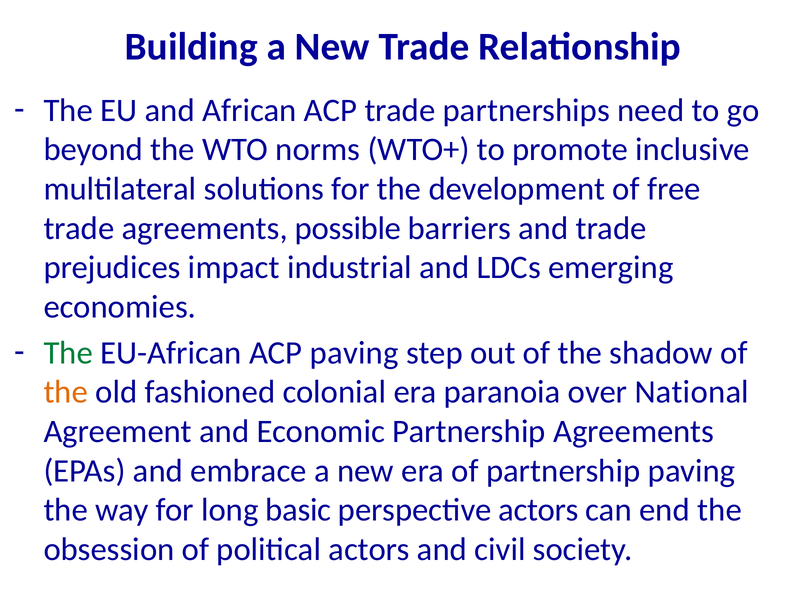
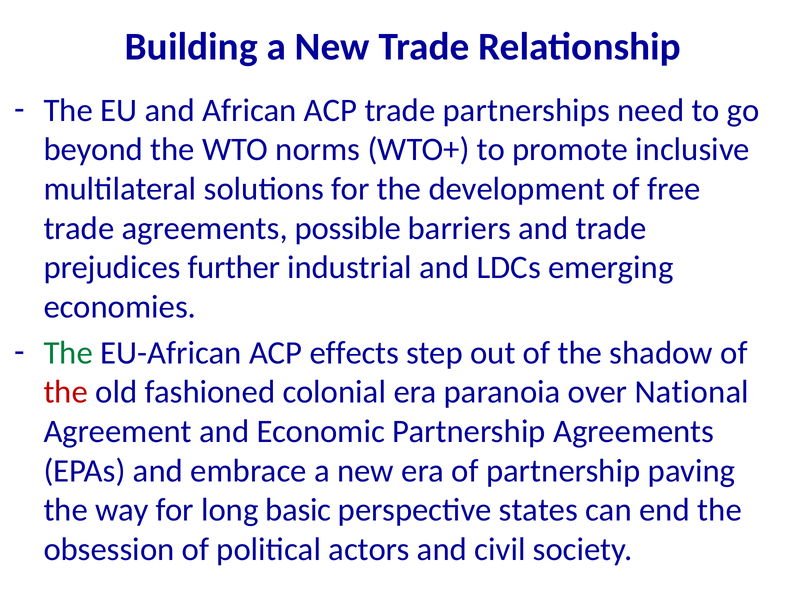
impact: impact -> further
ACP paving: paving -> effects
the at (66, 392) colour: orange -> red
perspective actors: actors -> states
